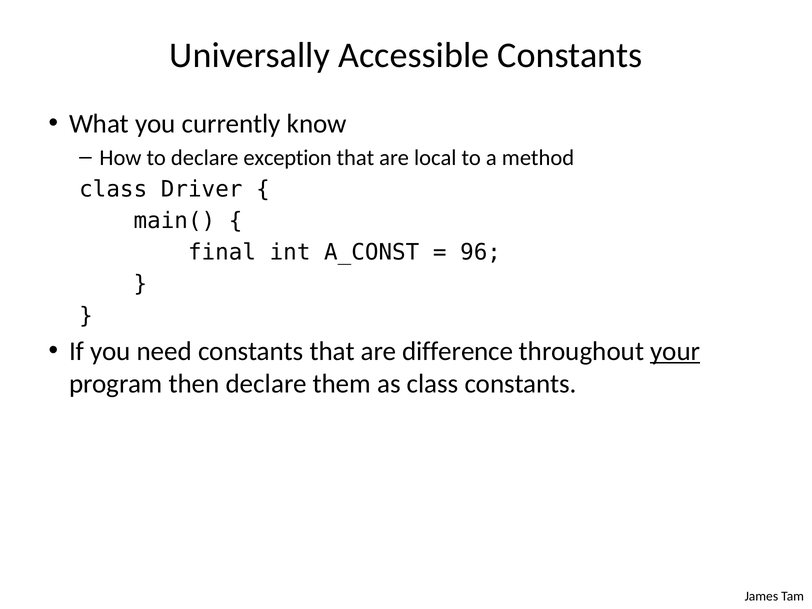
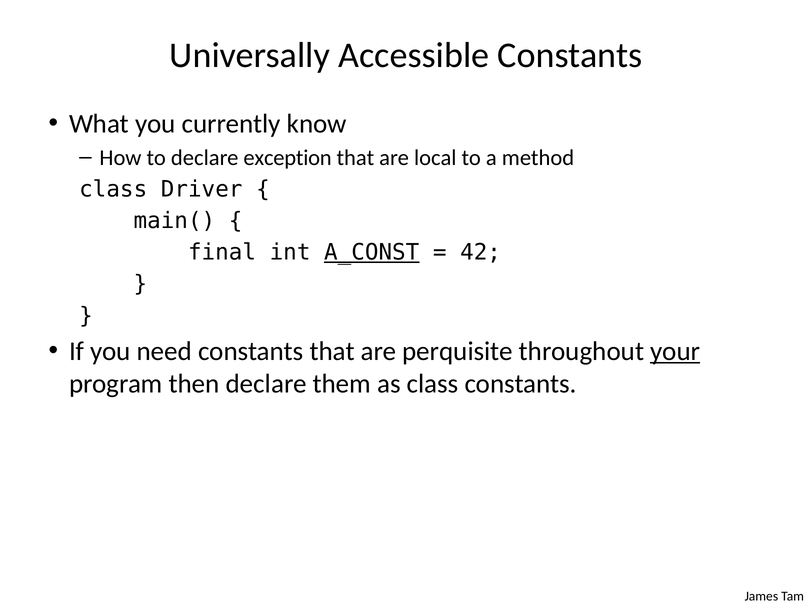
A_CONST underline: none -> present
96: 96 -> 42
difference: difference -> perquisite
